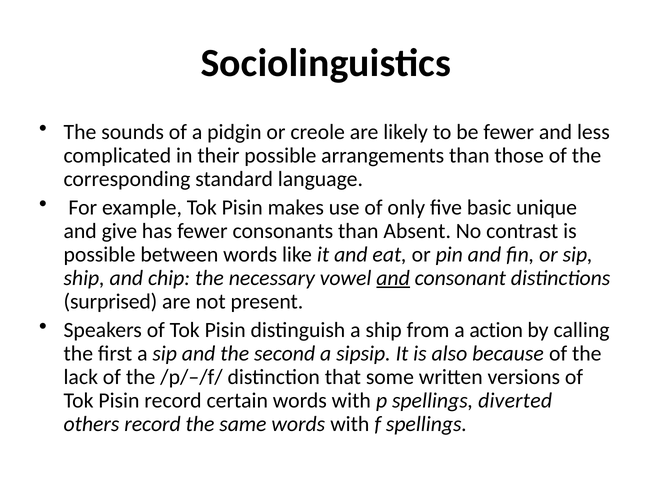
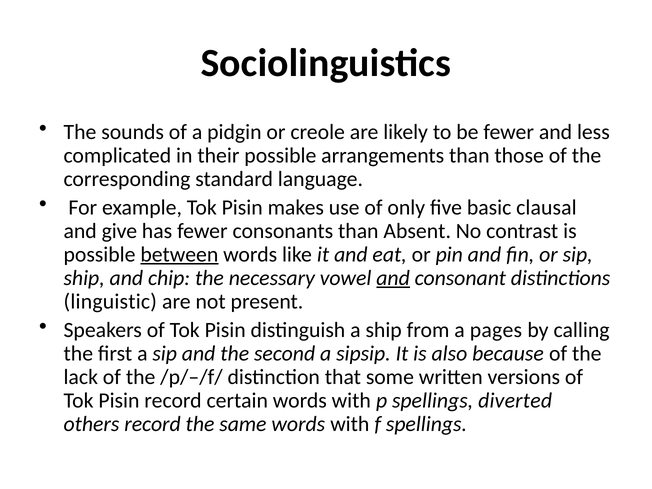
unique: unique -> clausal
between underline: none -> present
surprised: surprised -> linguistic
action: action -> pages
